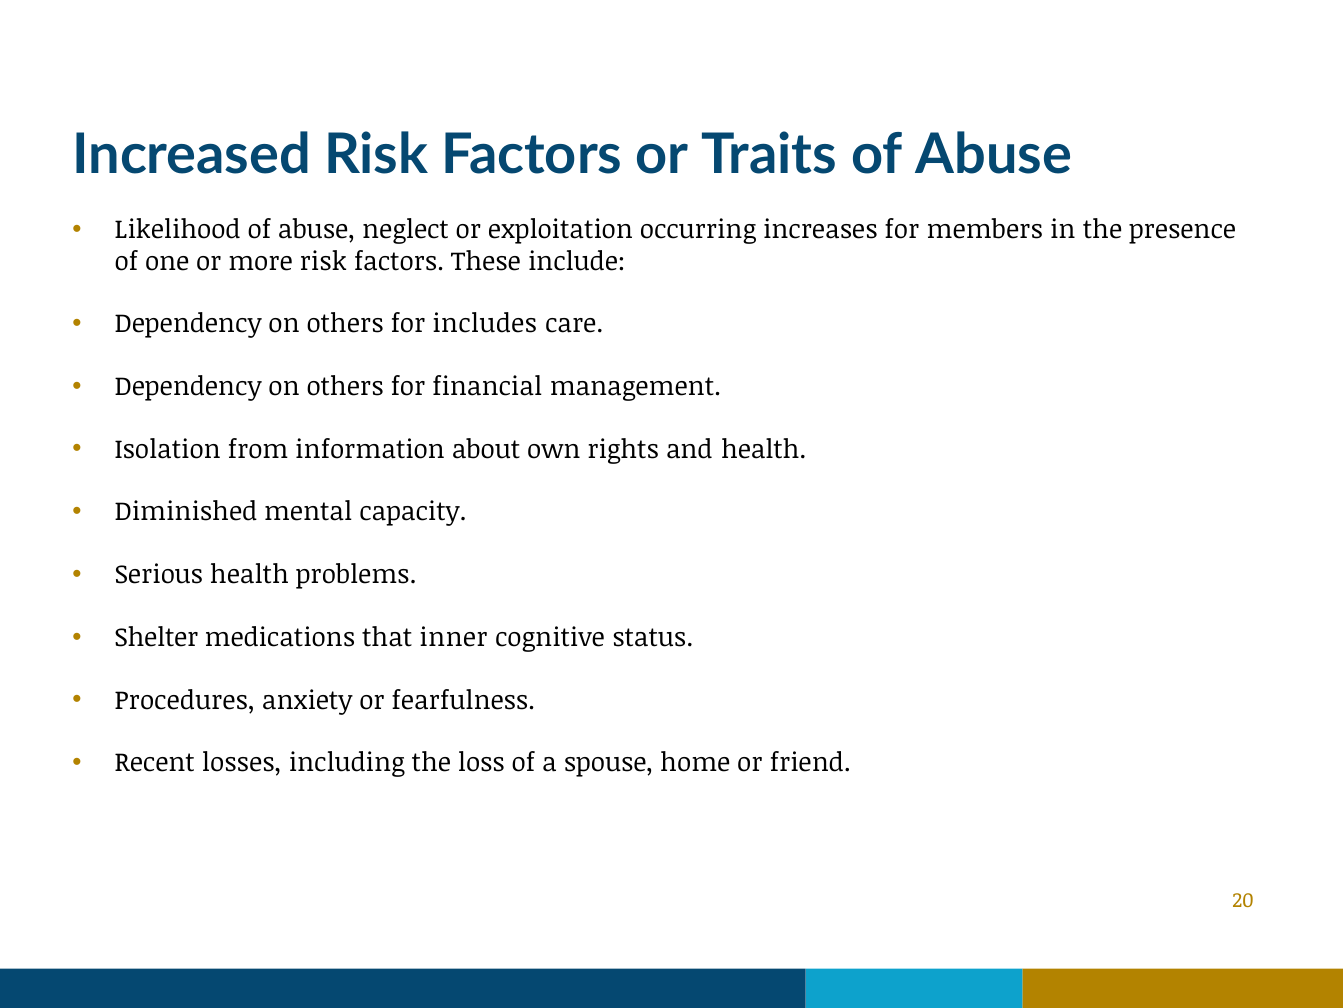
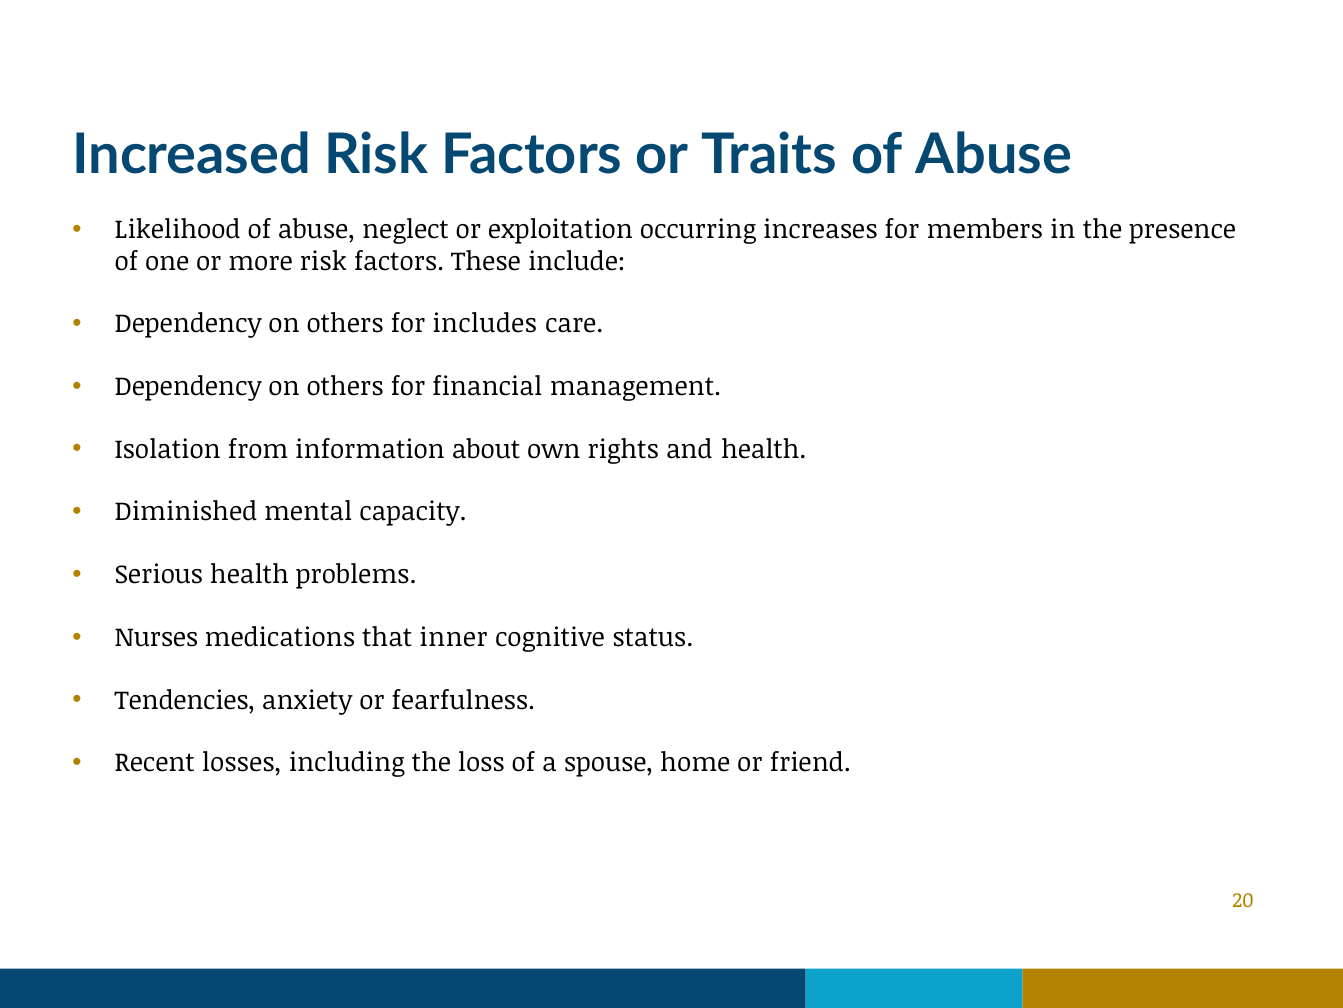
Shelter: Shelter -> Nurses
Procedures: Procedures -> Tendencies
